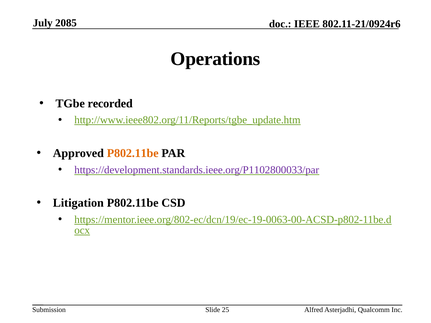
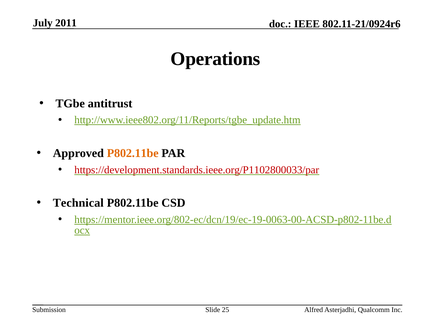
2085: 2085 -> 2011
recorded: recorded -> antitrust
https://development.standards.ieee.org/P1102800033/par colour: purple -> red
Litigation: Litigation -> Technical
